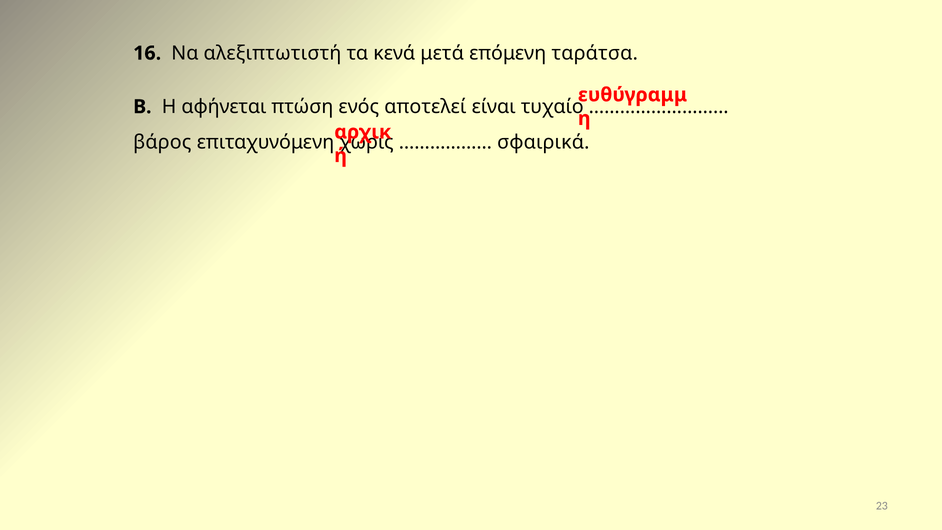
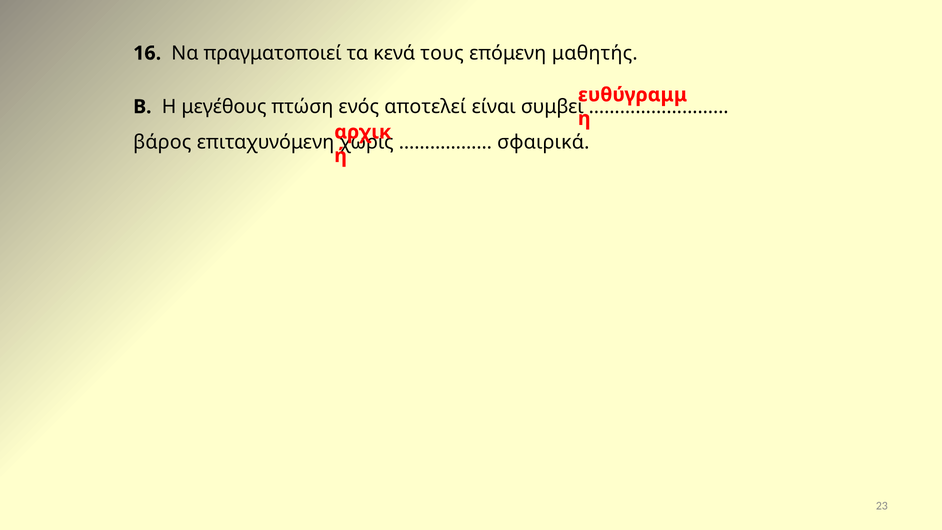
αλεξιπτωτιστή: αλεξιπτωτιστή -> πραγματοποιεί
μετά: μετά -> τους
ταράτσα: ταράτσα -> μαθητής
αφήνεται: αφήνεται -> μεγέθους
τυχαίο: τυχαίο -> συμβεί
